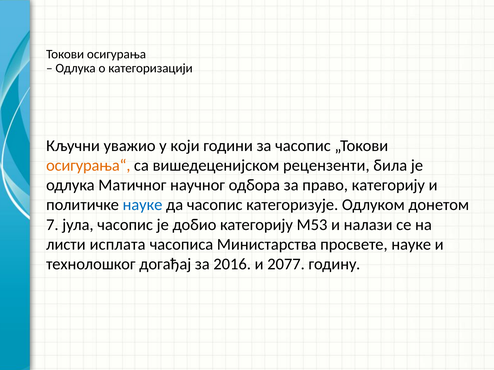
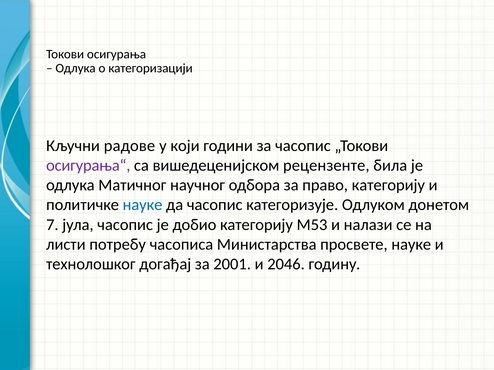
уважио: уважио -> радове
осигурања“ colour: orange -> purple
рецензенти: рецензенти -> рецензенте
исплата: исплата -> потребу
2016: 2016 -> 2001
2077: 2077 -> 2046
